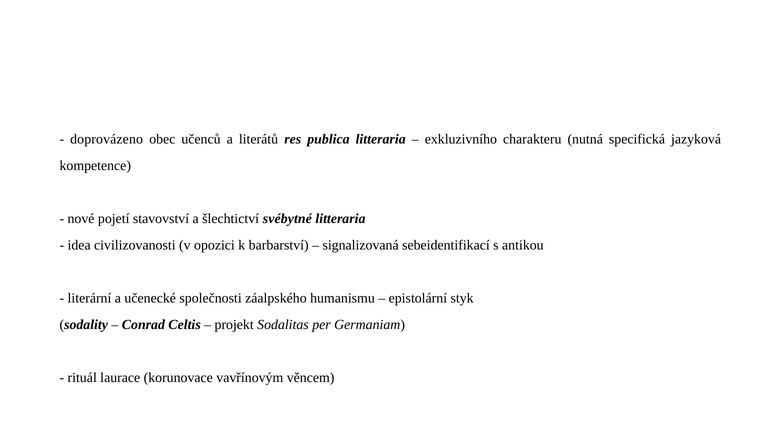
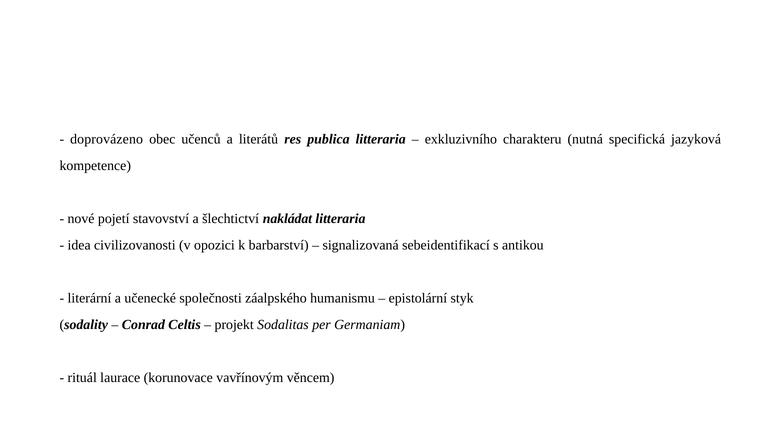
svébytné: svébytné -> nakládat
